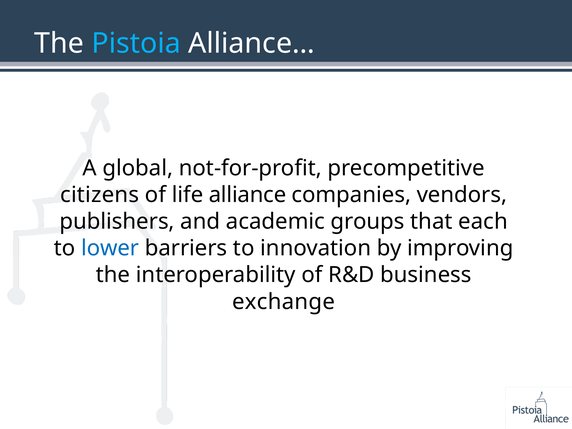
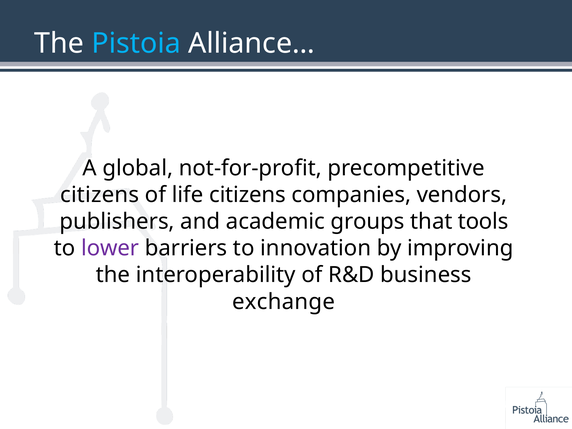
life alliance: alliance -> citizens
each: each -> tools
lower colour: blue -> purple
